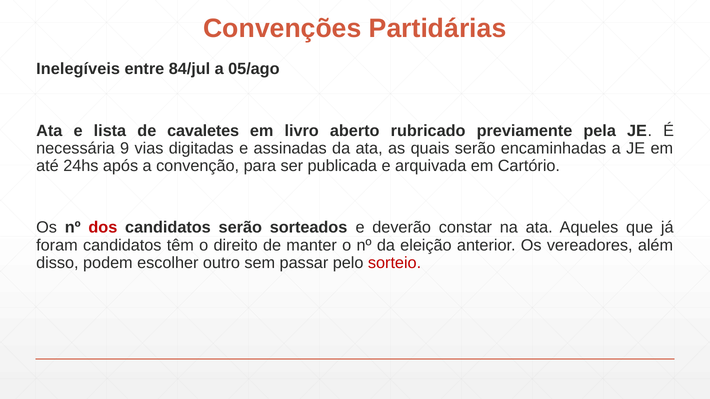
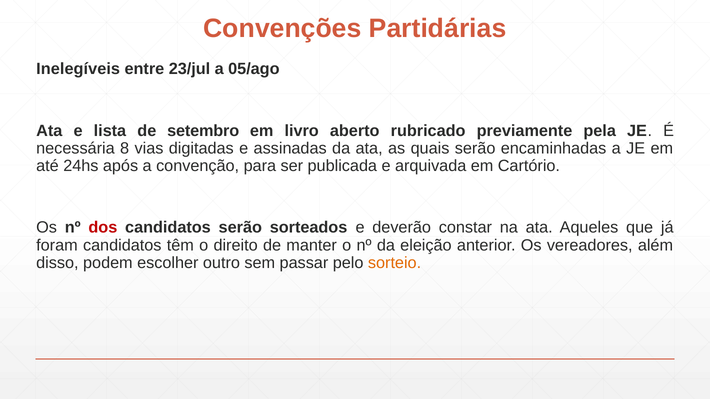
84/jul: 84/jul -> 23/jul
cavaletes: cavaletes -> setembro
9: 9 -> 8
sorteio colour: red -> orange
